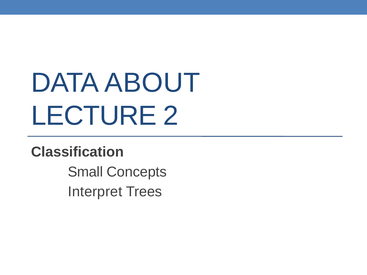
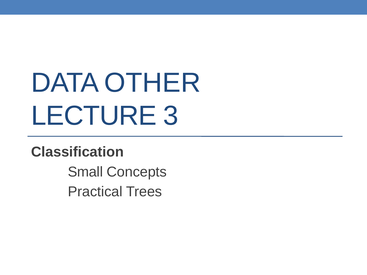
ABOUT: ABOUT -> OTHER
2: 2 -> 3
Interpret: Interpret -> Practical
